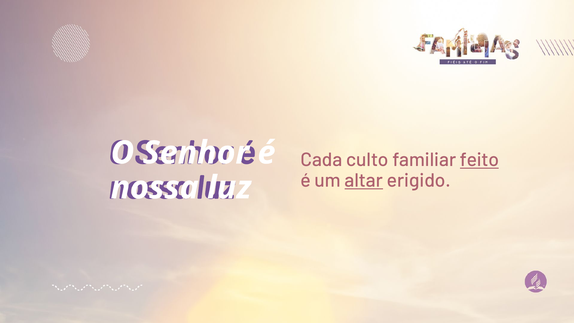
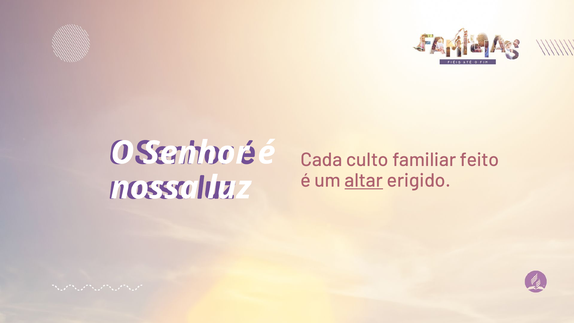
feito underline: present -> none
